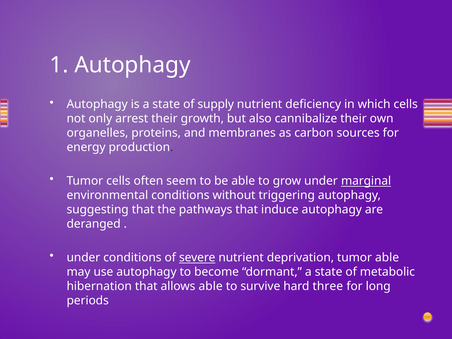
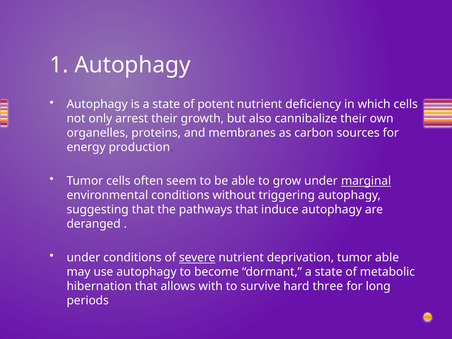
supply: supply -> potent
allows able: able -> with
